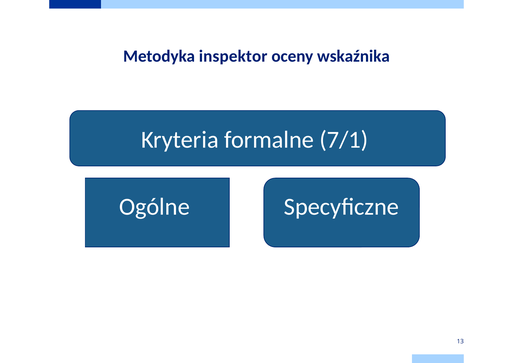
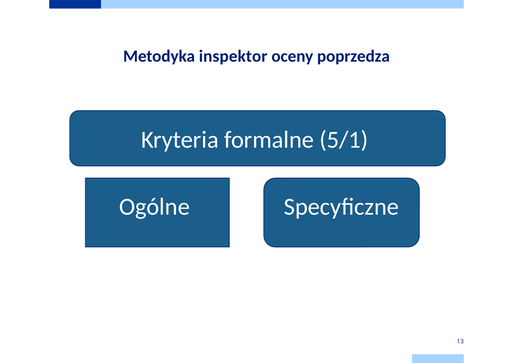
wskaźnika: wskaźnika -> poprzedza
7/1: 7/1 -> 5/1
